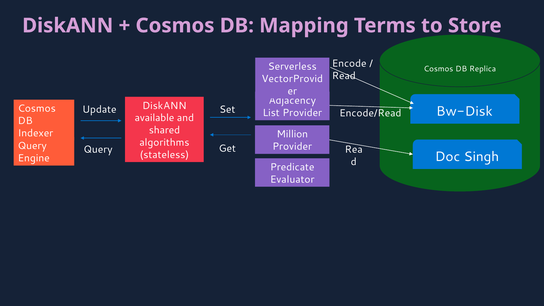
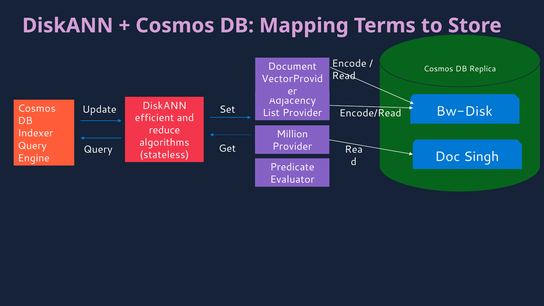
Serverless: Serverless -> Document
available: available -> efficient
shared: shared -> reduce
